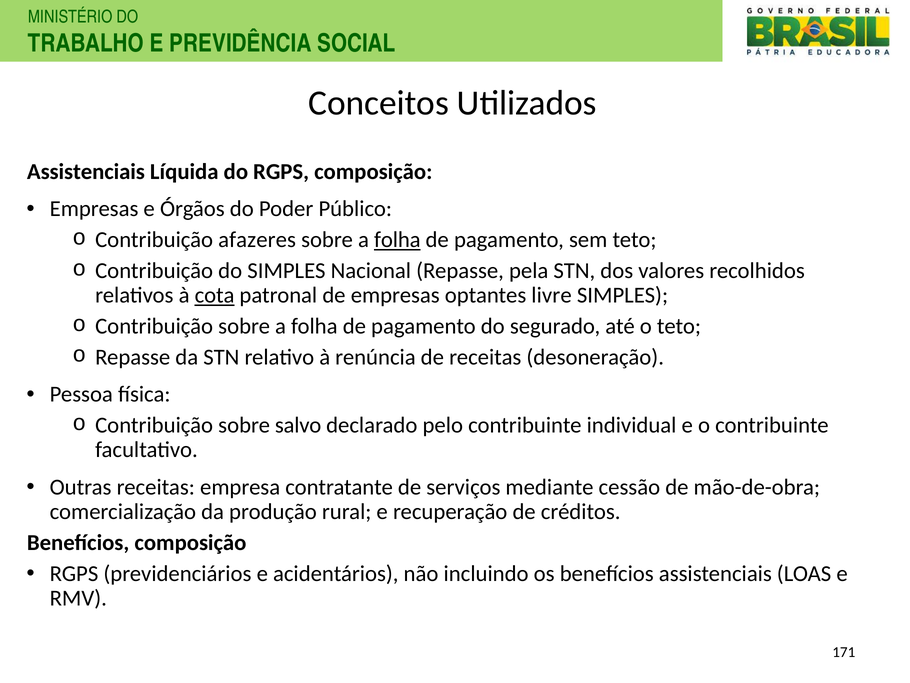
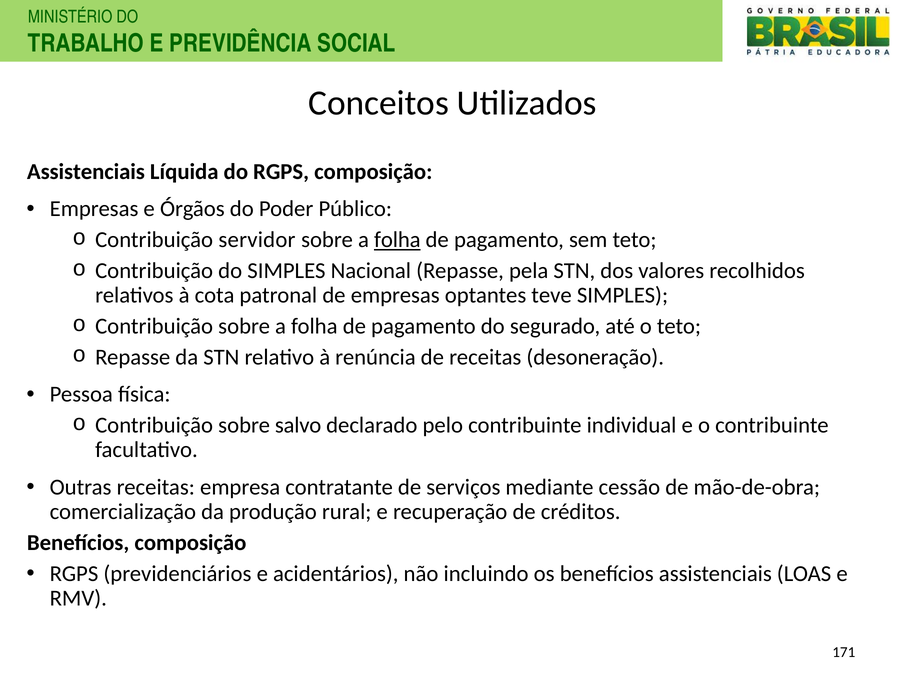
afazeres: afazeres -> servidor
cota underline: present -> none
livre: livre -> teve
